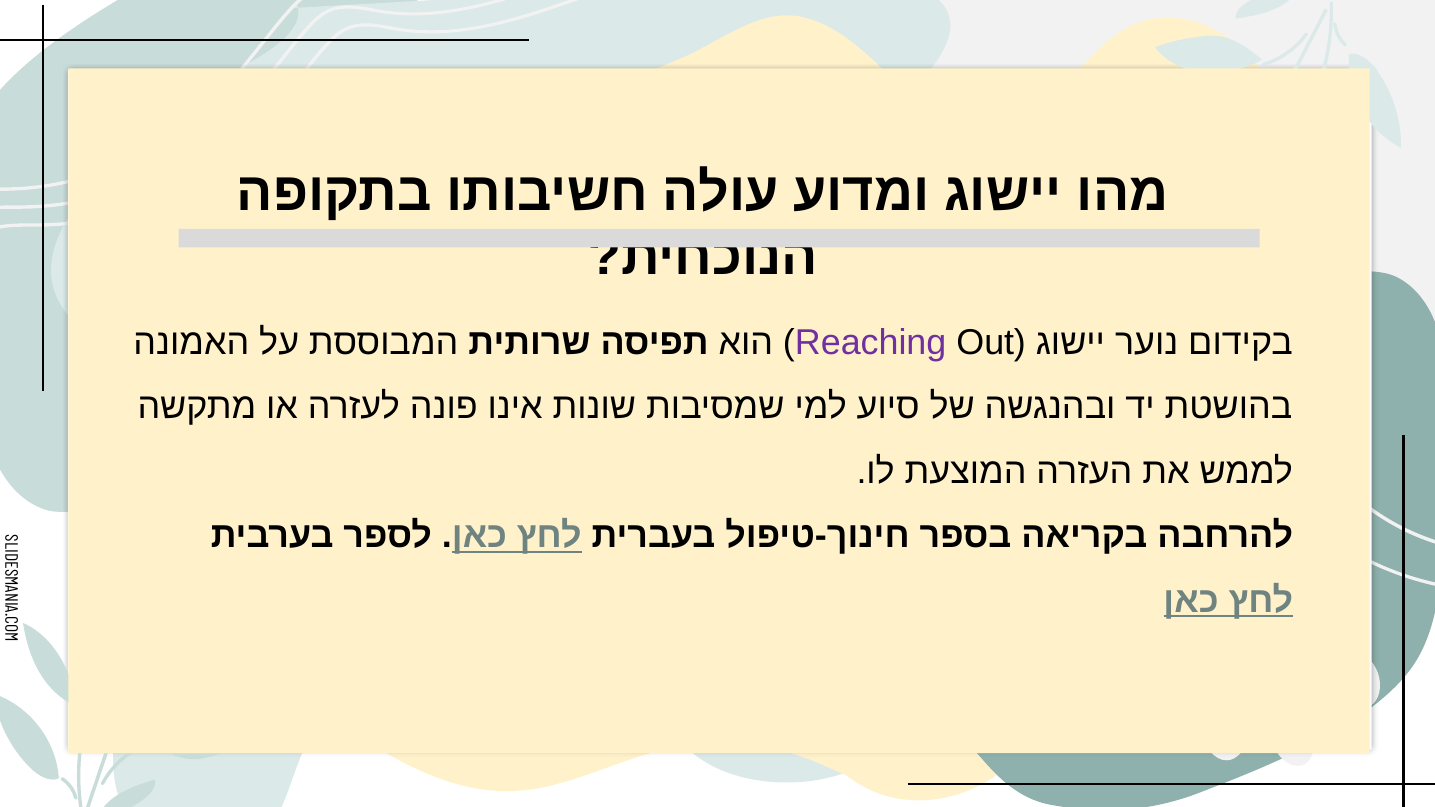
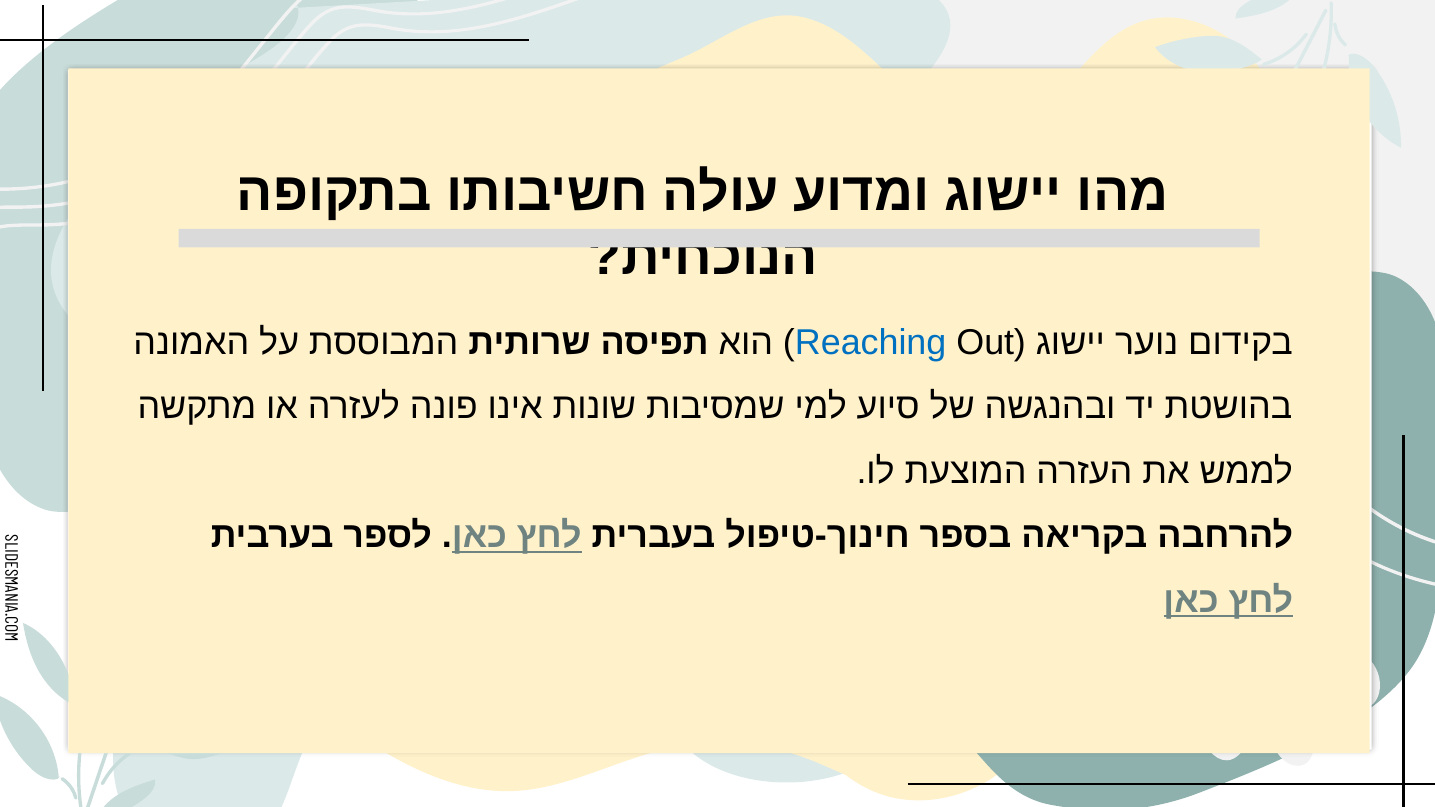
Reaching colour: purple -> blue
